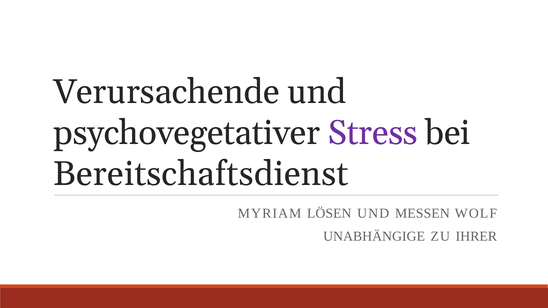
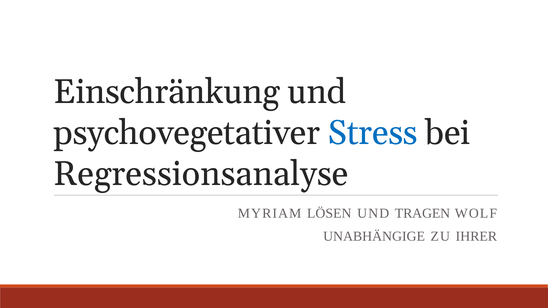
Verursachende: Verursachende -> Einschränkung
Stress colour: purple -> blue
Bereitschaftsdienst: Bereitschaftsdienst -> Regressionsanalyse
MESSEN: MESSEN -> TRAGEN
